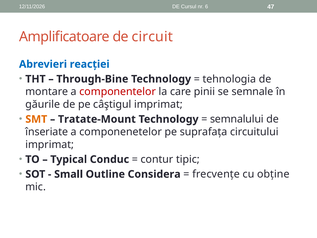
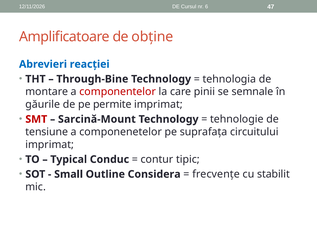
circuit: circuit -> obține
câştigul: câştigul -> permite
SMT colour: orange -> red
Tratate-Mount: Tratate-Mount -> Sarcină-Mount
semnalului: semnalului -> tehnologie
înseriate: înseriate -> tensiune
obține: obține -> stabilit
